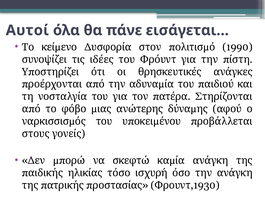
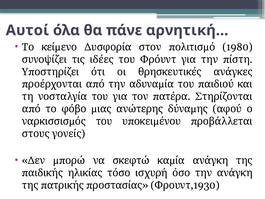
εισάγεται…: εισάγεται… -> αρνητική…
1990: 1990 -> 1980
